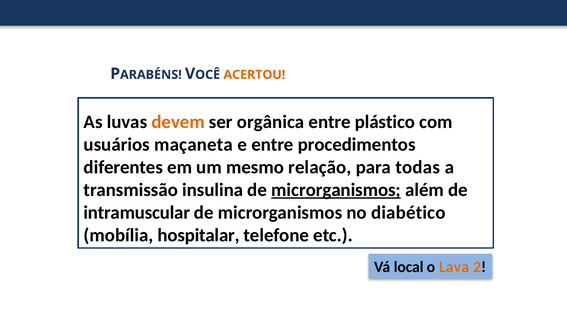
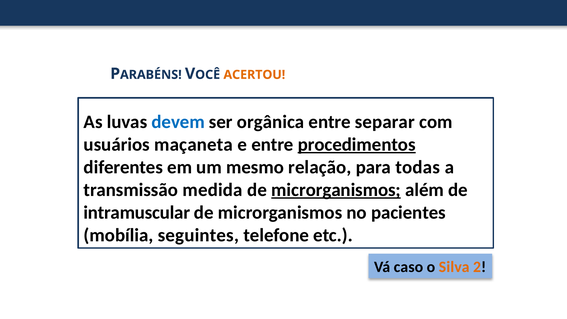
devem colour: orange -> blue
plástico: plástico -> separar
procedimentos underline: none -> present
insulina: insulina -> medida
diabético: diabético -> pacientes
hospitalar: hospitalar -> seguintes
local: local -> caso
Lava: Lava -> Silva
